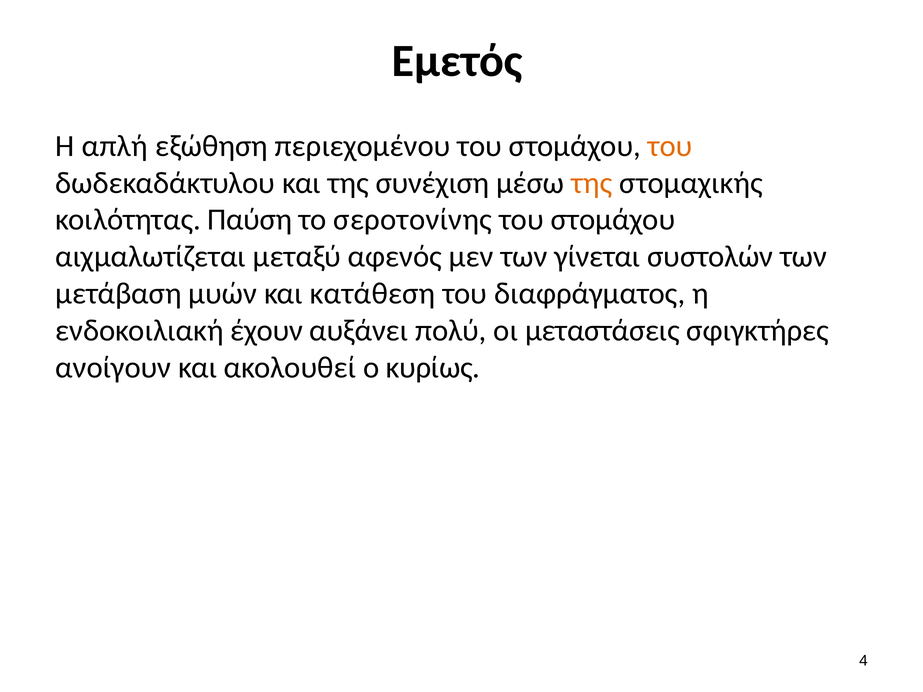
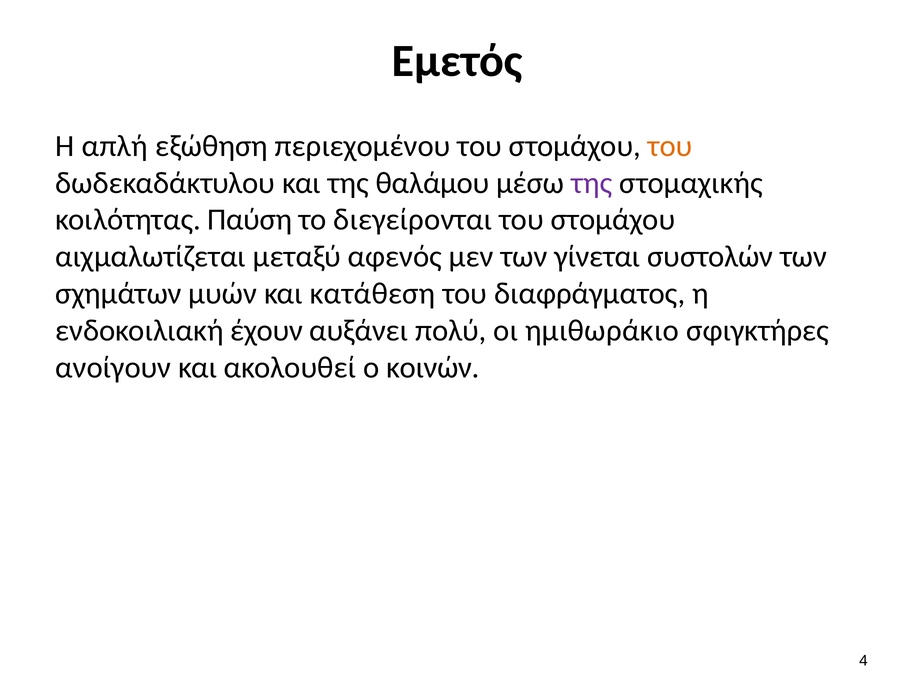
συνέχιση: συνέχιση -> θαλάμου
της at (592, 183) colour: orange -> purple
σεροτονίνης: σεροτονίνης -> διεγείρονται
μετάβαση: μετάβαση -> σχημάτων
μεταστάσεις: μεταστάσεις -> ημιθωράκιο
κυρίως: κυρίως -> κοινών
